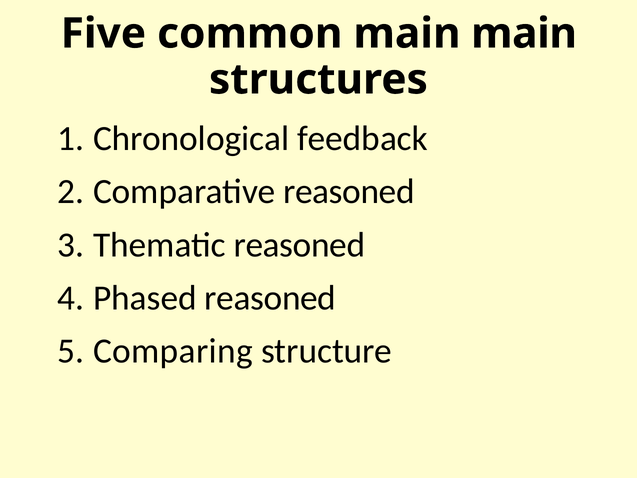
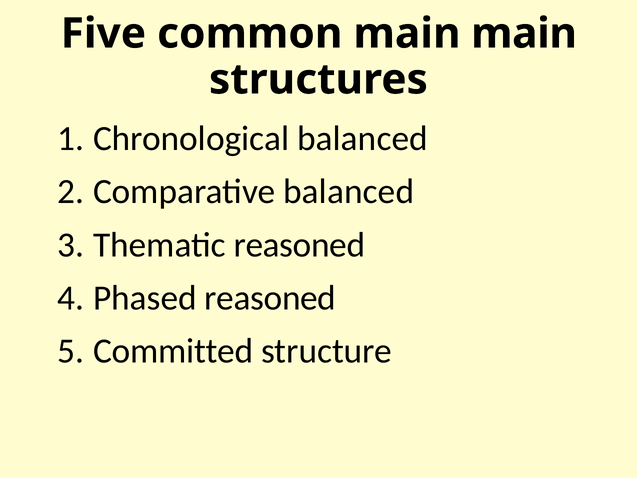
Chronological feedback: feedback -> balanced
Comparative reasoned: reasoned -> balanced
Comparing: Comparing -> Committed
